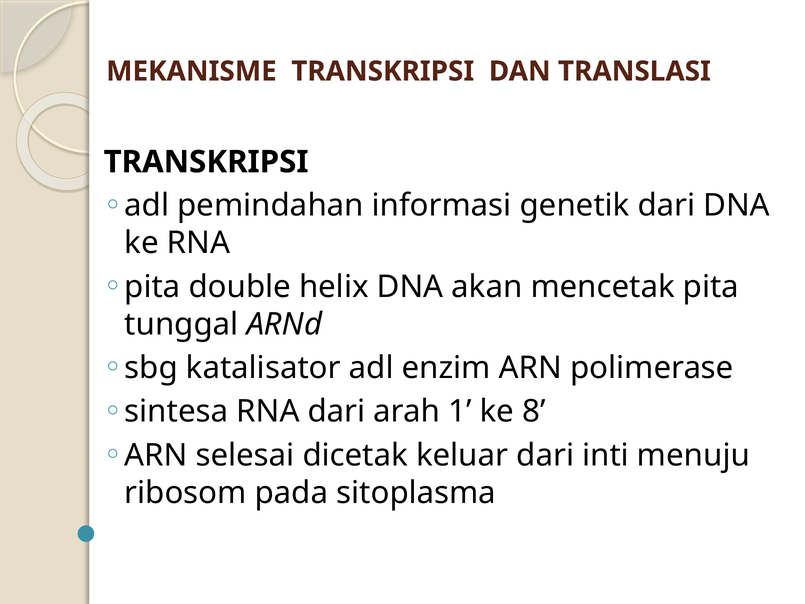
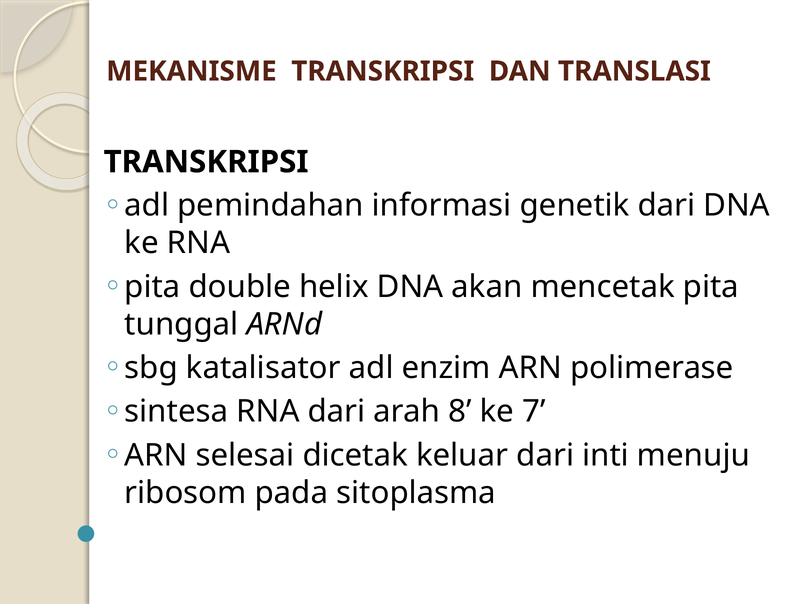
1: 1 -> 8
8: 8 -> 7
